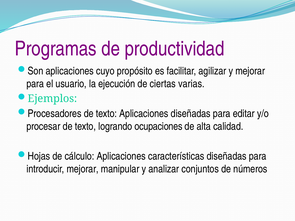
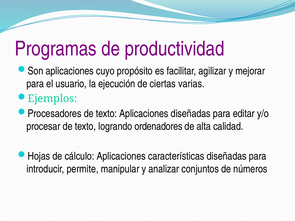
ocupaciones: ocupaciones -> ordenadores
introducir mejorar: mejorar -> permite
